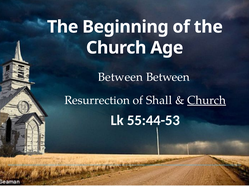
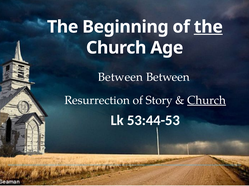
the at (208, 27) underline: none -> present
Shall: Shall -> Story
55:44-53: 55:44-53 -> 53:44-53
